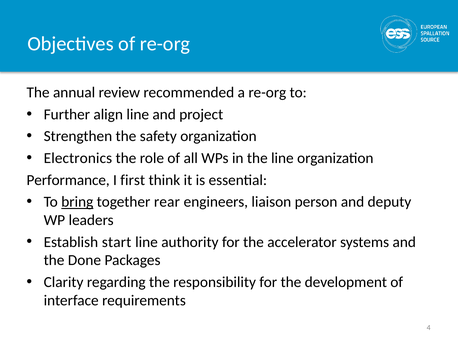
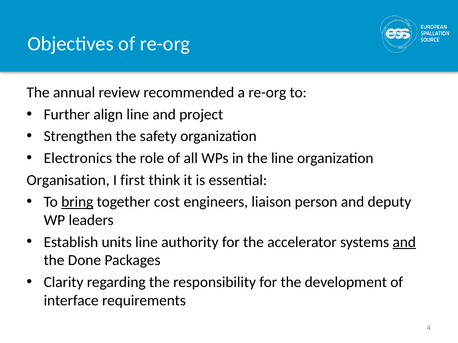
Performance: Performance -> Organisation
rear: rear -> cost
start: start -> units
and at (404, 242) underline: none -> present
